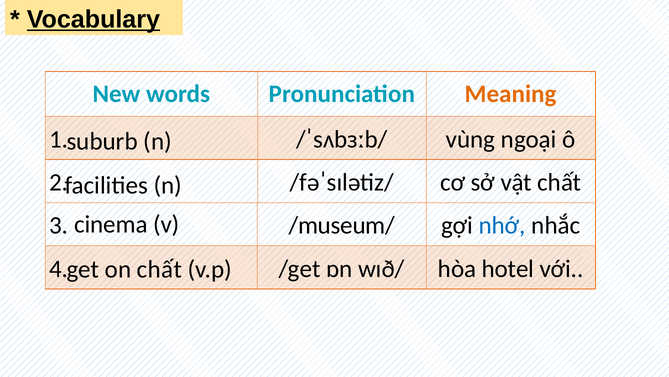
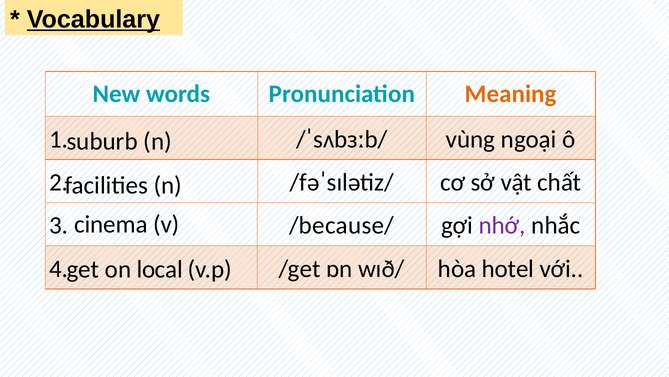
/museum/: /museum/ -> /because/
nhớ colour: blue -> purple
on chất: chất -> local
